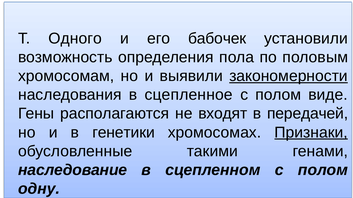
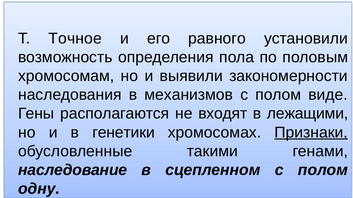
Одного: Одного -> Точное
бабочек: бабочек -> равного
закономерности underline: present -> none
сцепленное: сцепленное -> механизмов
передачей: передачей -> лежащими
